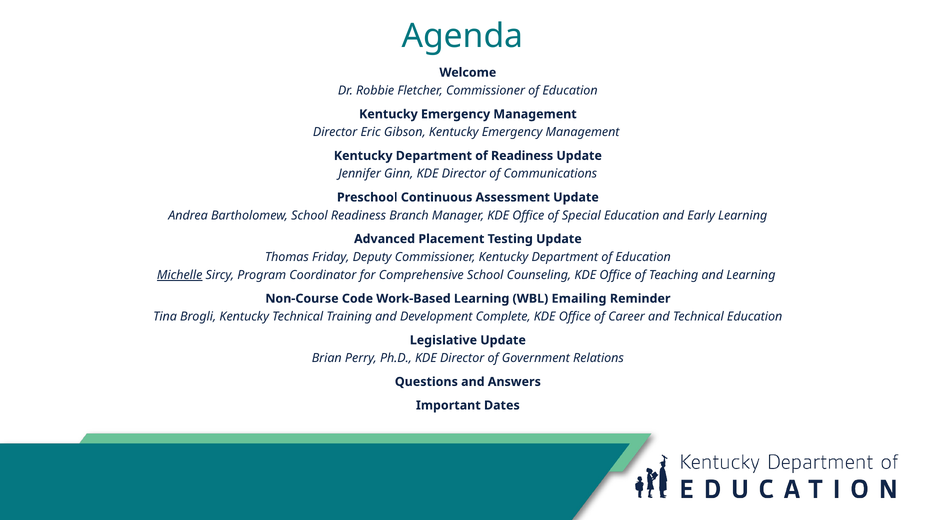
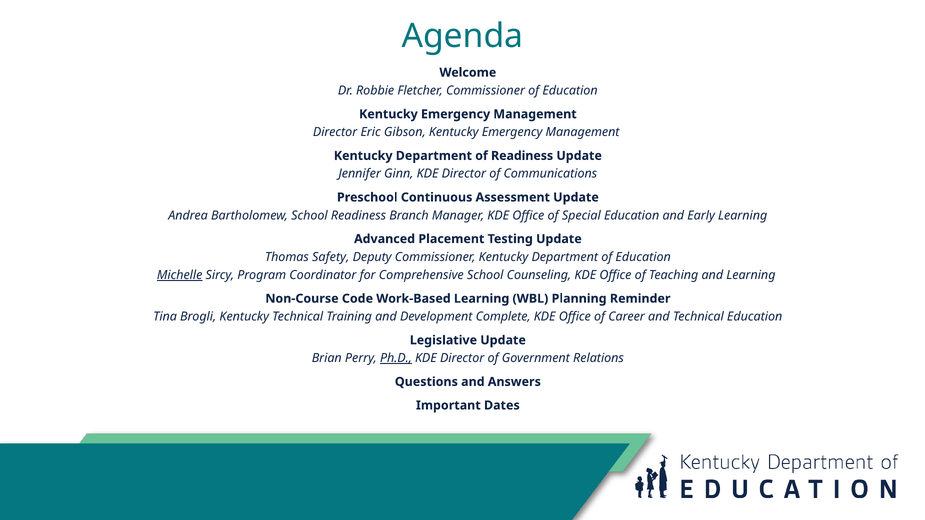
Friday: Friday -> Safety
Emailing: Emailing -> Planning
Ph.D underline: none -> present
